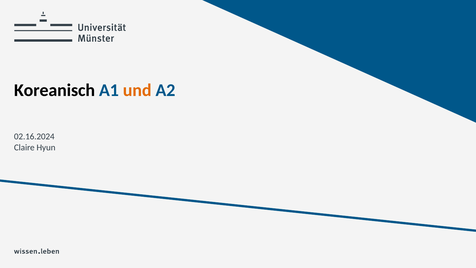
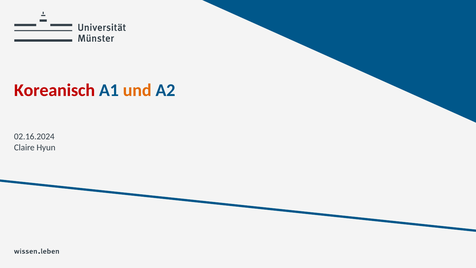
Koreanisch colour: black -> red
